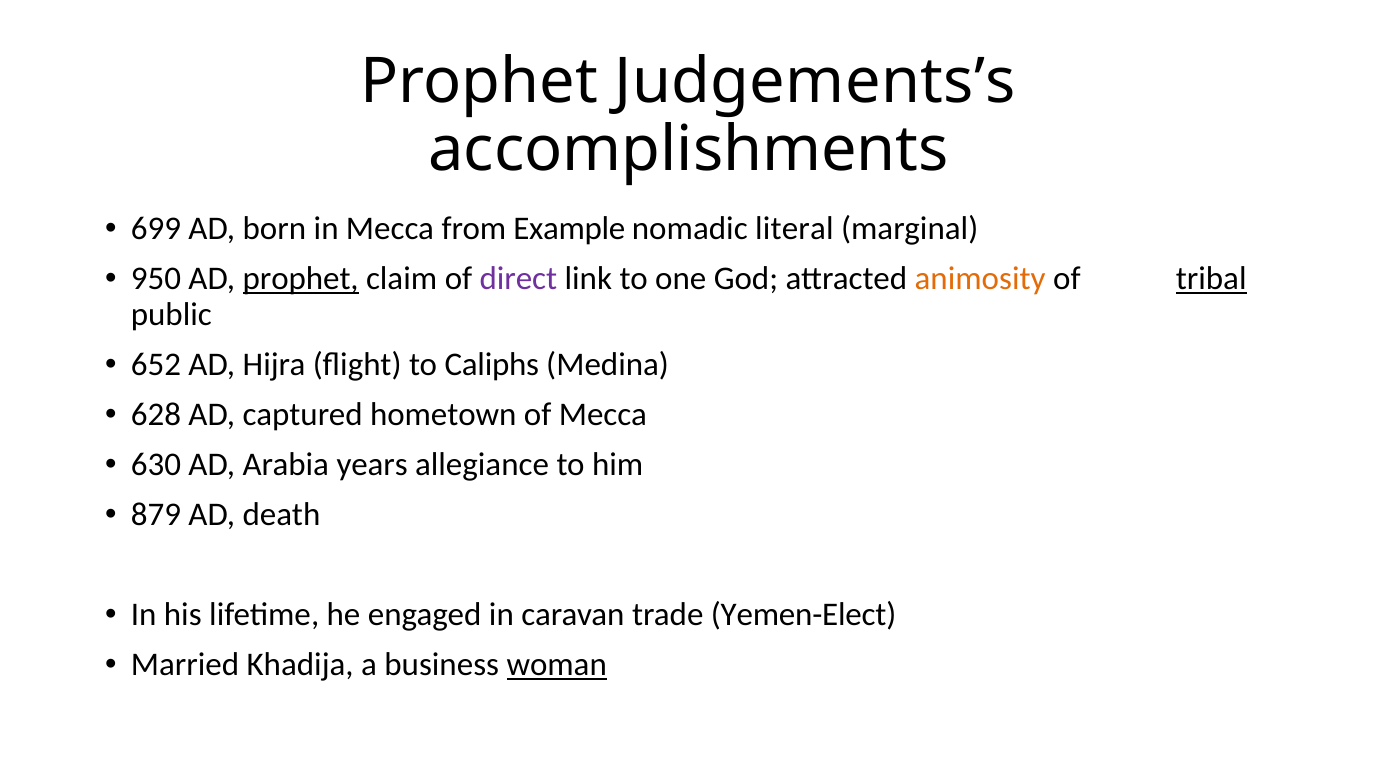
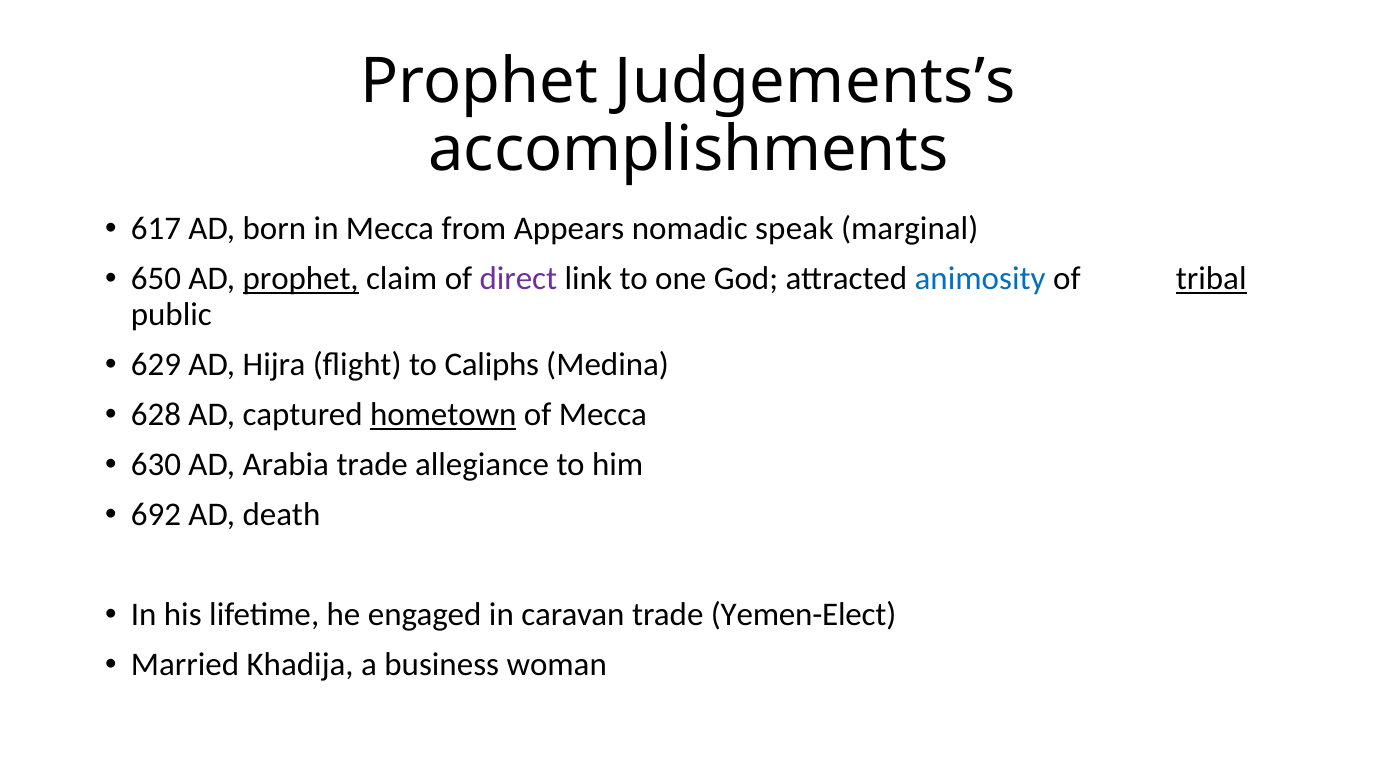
699: 699 -> 617
Example: Example -> Appears
literal: literal -> speak
950: 950 -> 650
animosity colour: orange -> blue
652: 652 -> 629
hometown underline: none -> present
Arabia years: years -> trade
879: 879 -> 692
woman underline: present -> none
